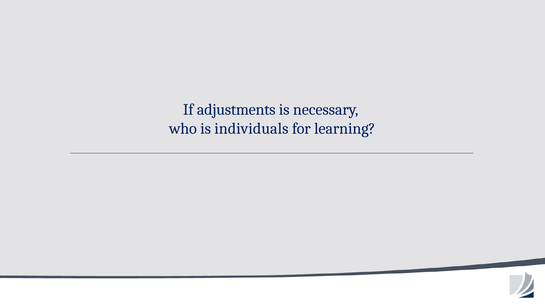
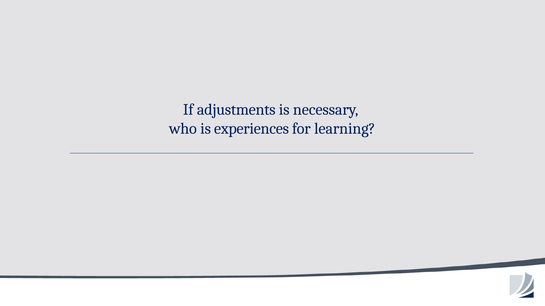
individuals: individuals -> experiences
